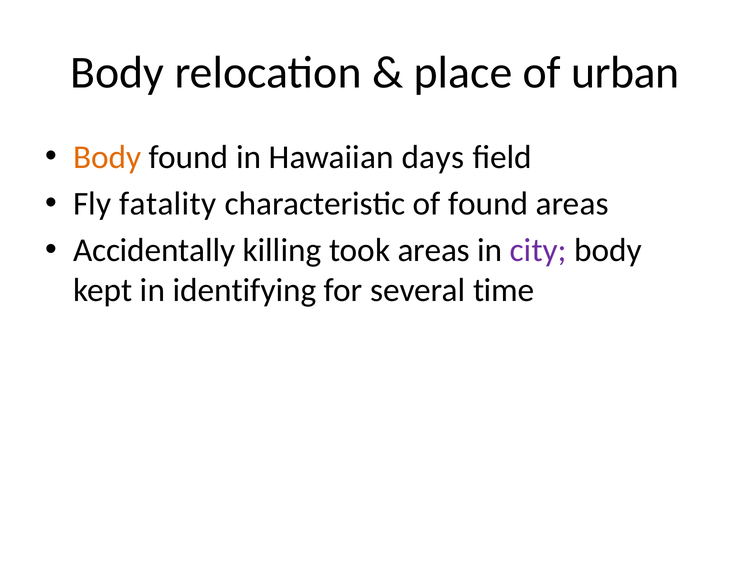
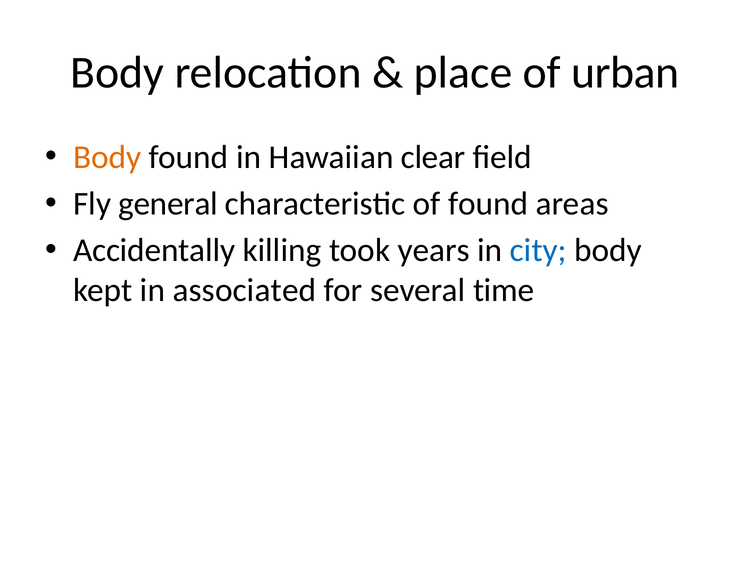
days: days -> clear
fatality: fatality -> general
took areas: areas -> years
city colour: purple -> blue
identifying: identifying -> associated
